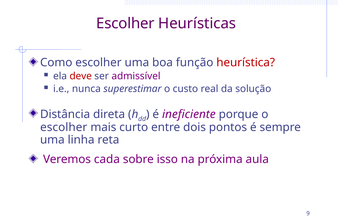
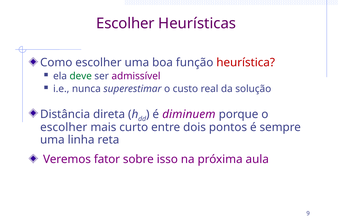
deve colour: red -> green
ineficiente: ineficiente -> diminuem
cada: cada -> fator
